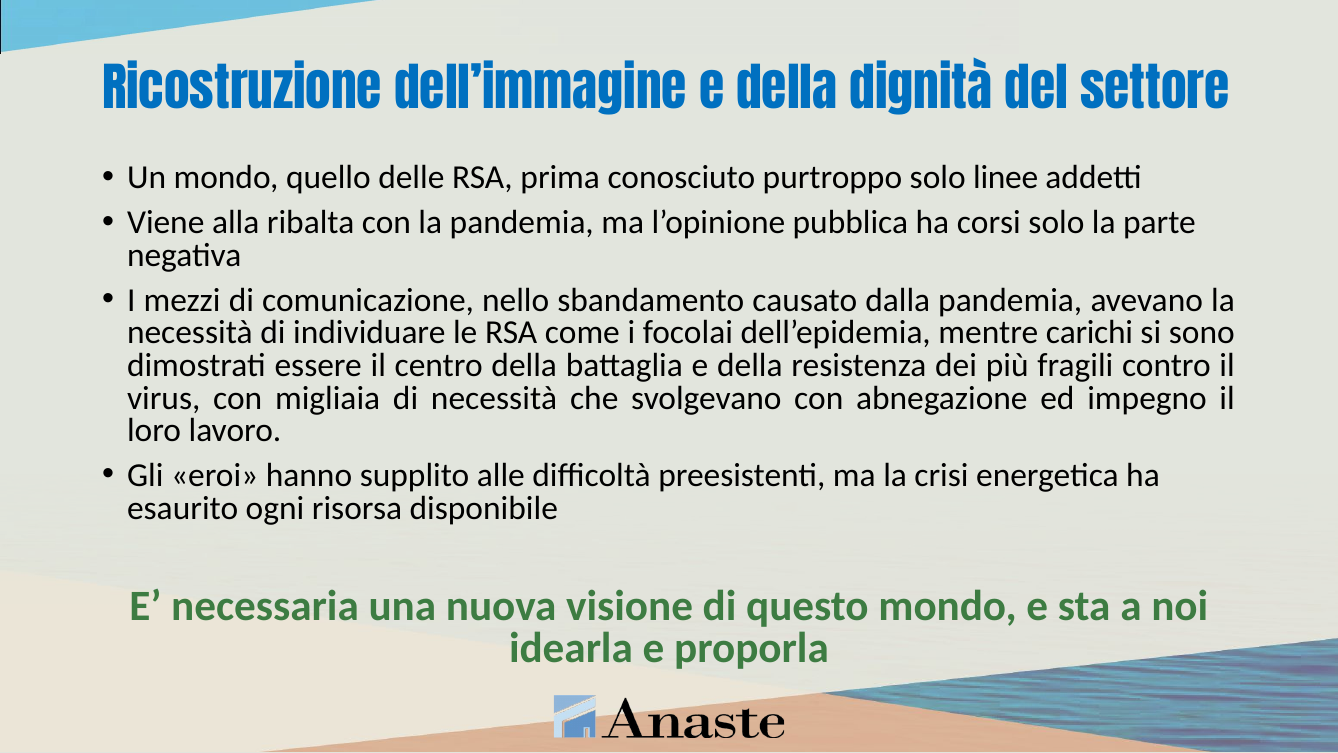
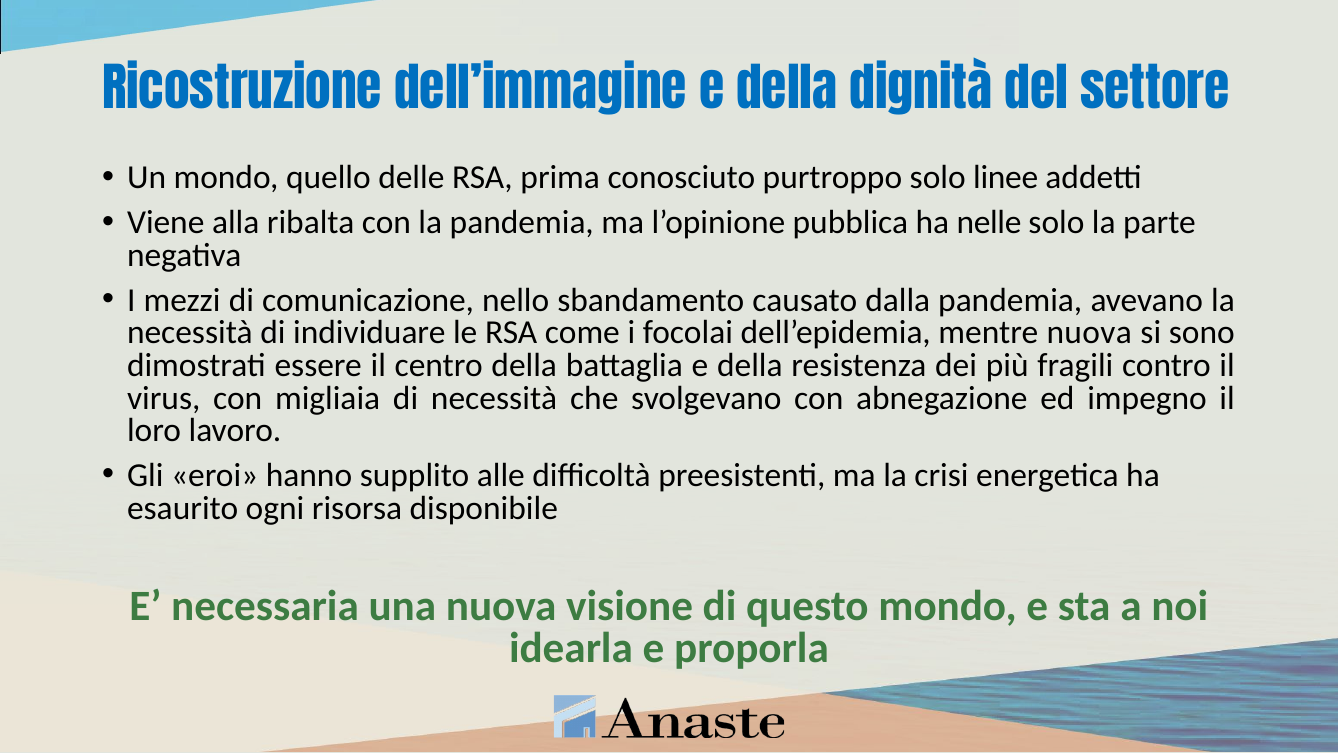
corsi: corsi -> nelle
mentre carichi: carichi -> nuova
